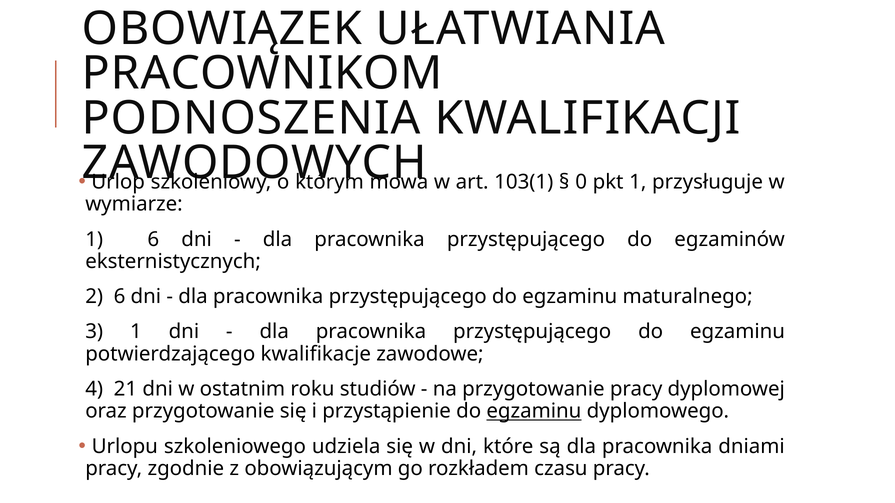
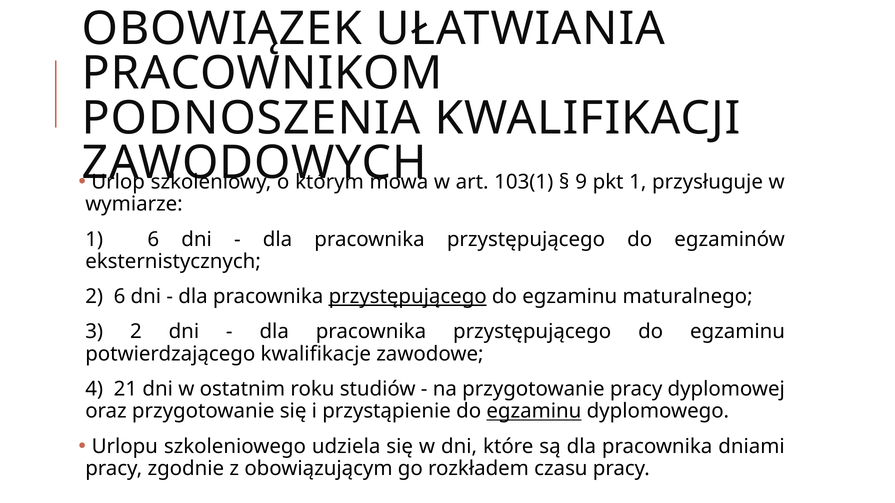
0: 0 -> 9
przystępującego at (408, 297) underline: none -> present
3 1: 1 -> 2
